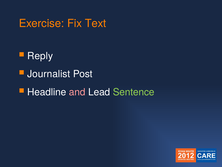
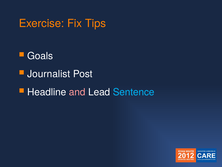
Text: Text -> Tips
Reply: Reply -> Goals
Sentence colour: light green -> light blue
